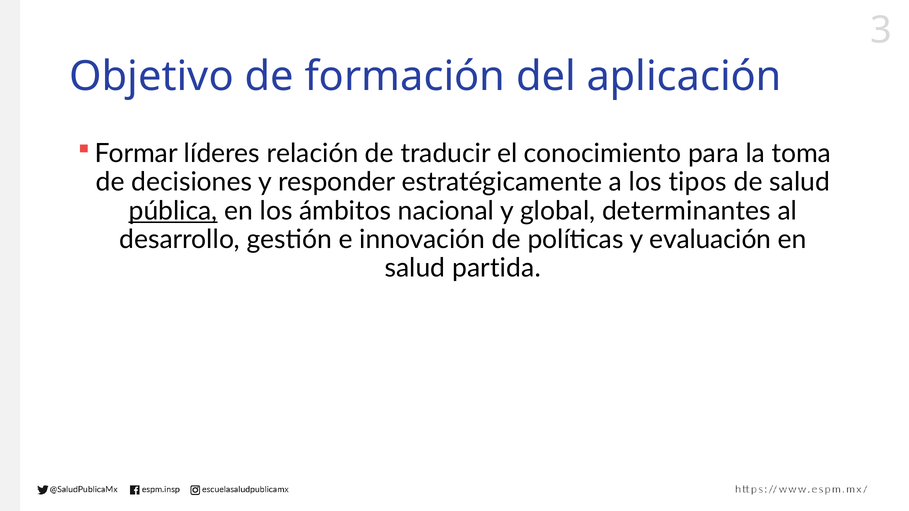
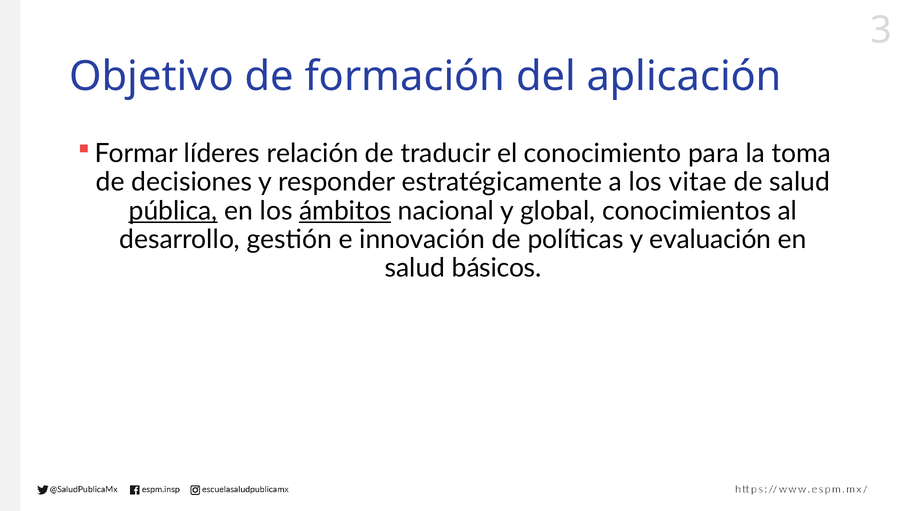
tipos: tipos -> vitae
ámbitos underline: none -> present
determinantes: determinantes -> conocimientos
partida: partida -> básicos
